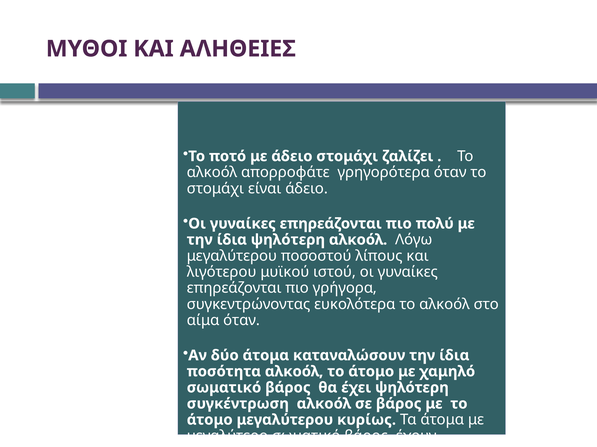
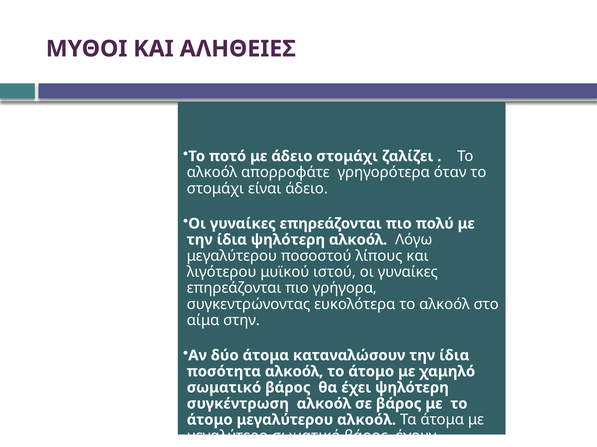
αίμα όταν: όταν -> στην
μεγαλύτερου κυρίως: κυρίως -> αλκοόλ
